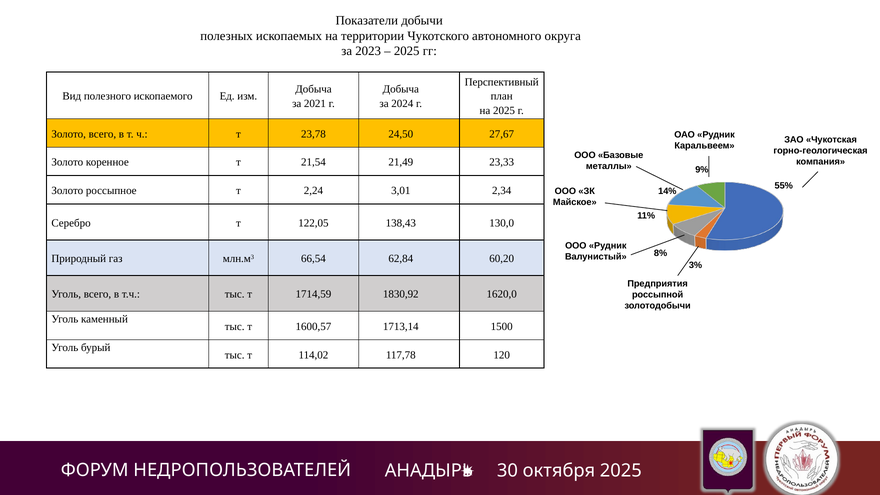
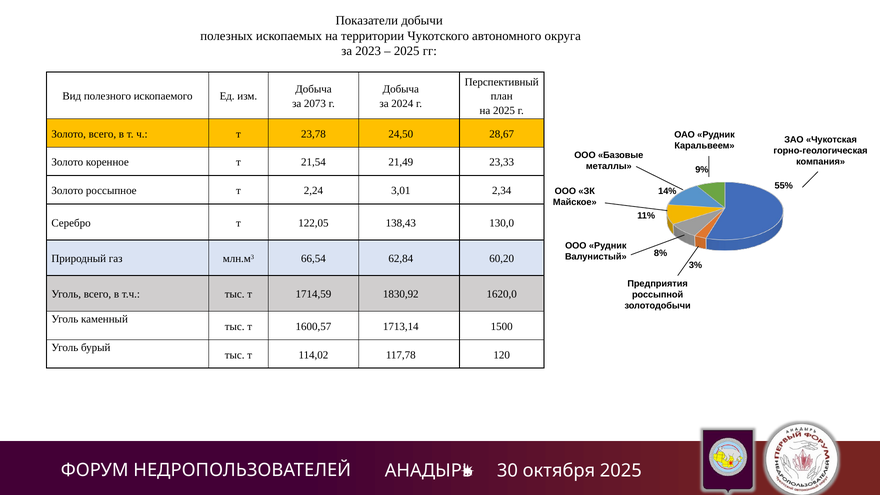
2021: 2021 -> 2073
27,67: 27,67 -> 28,67
